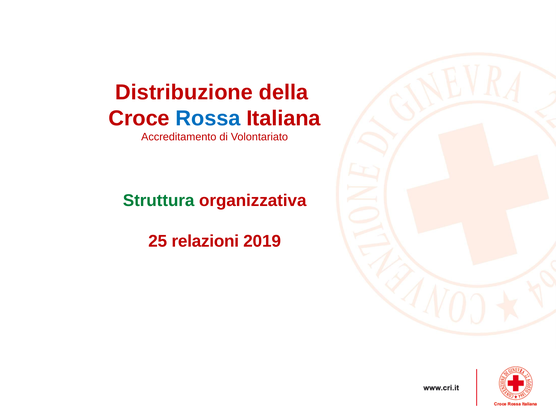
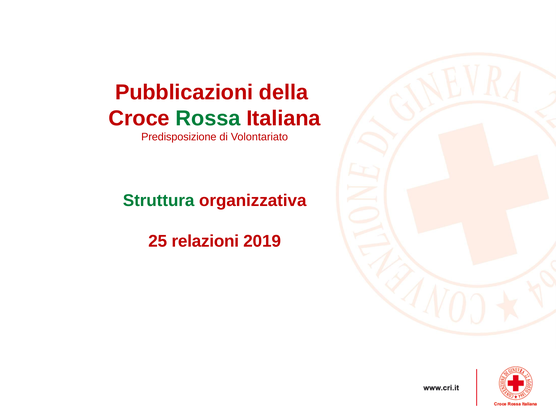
Distribuzione: Distribuzione -> Pubblicazioni
Rossa colour: blue -> green
Accreditamento: Accreditamento -> Predisposizione
